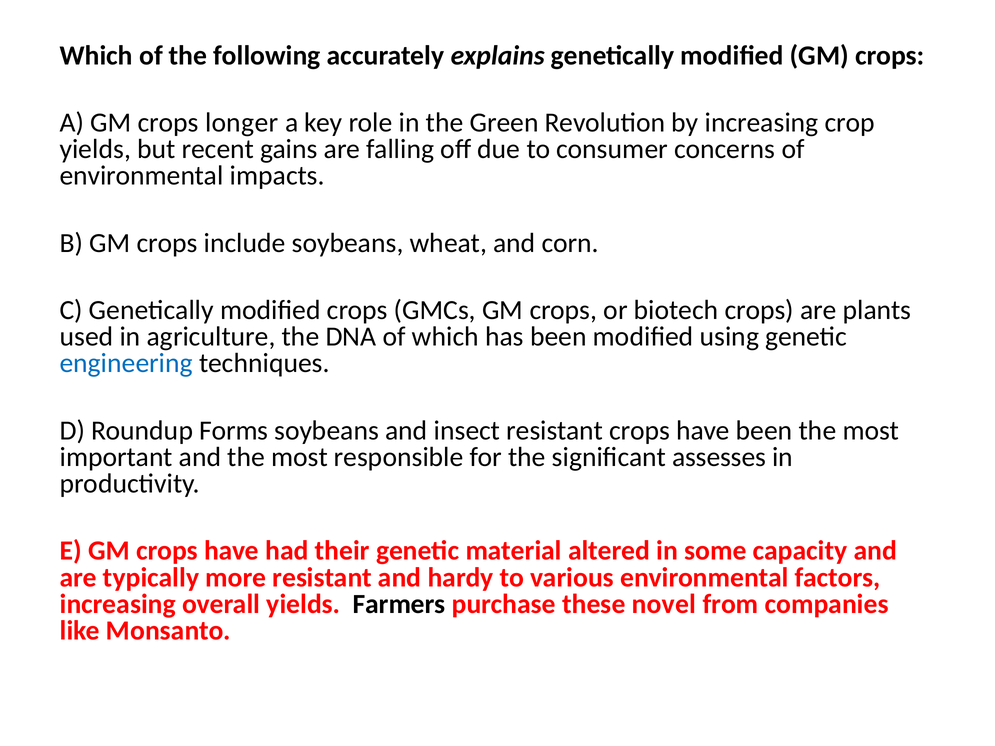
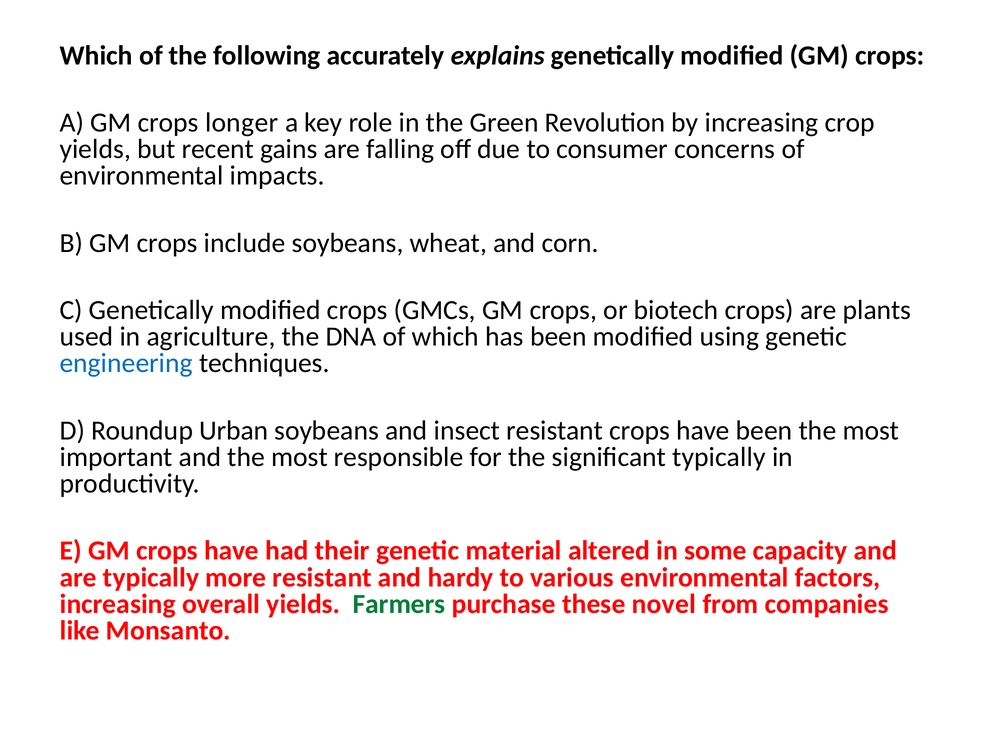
Forms: Forms -> Urban
significant assesses: assesses -> typically
Farmers colour: black -> green
